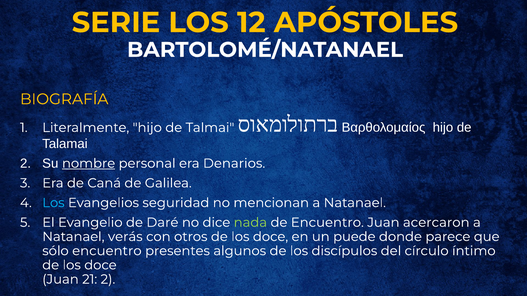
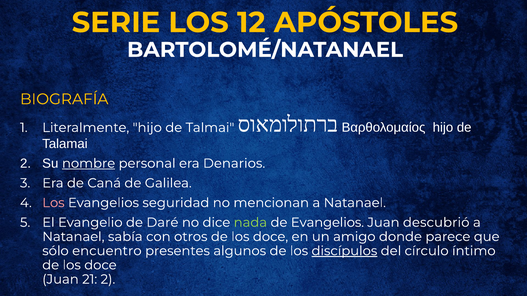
Los at (53, 203) colour: light blue -> pink
de Encuentro: Encuentro -> Evangelios
acercaron: acercaron -> descubrió
verás: verás -> sabía
puede: puede -> amigo
discípulos underline: none -> present
